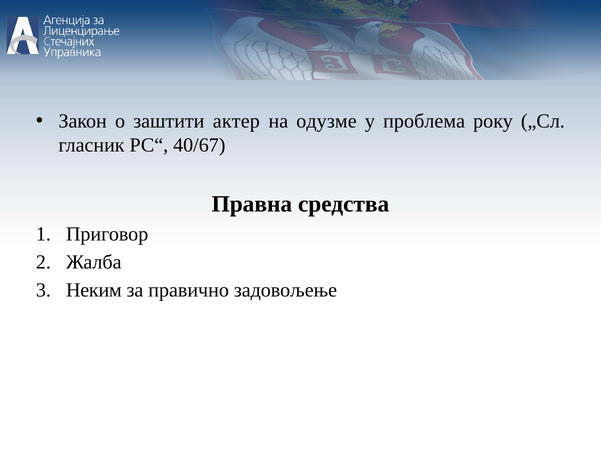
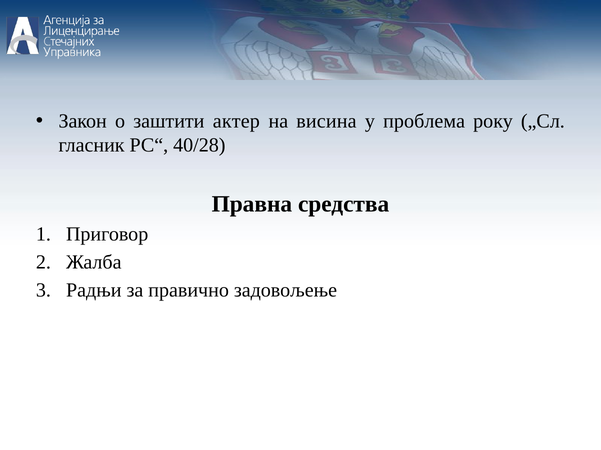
одузме: одузме -> висина
40/67: 40/67 -> 40/28
Неким: Неким -> Радњи
